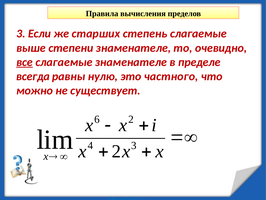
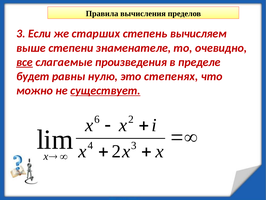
степень слагаемые: слагаемые -> вычисляем
слагаемые знаменателе: знаменателе -> произведения
всегда: всегда -> будет
частного: частного -> степенях
существует underline: none -> present
